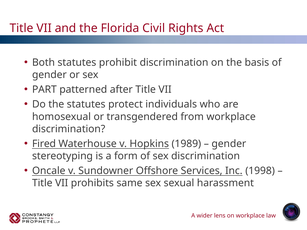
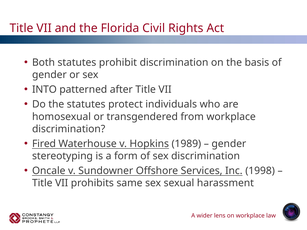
PART: PART -> INTO
